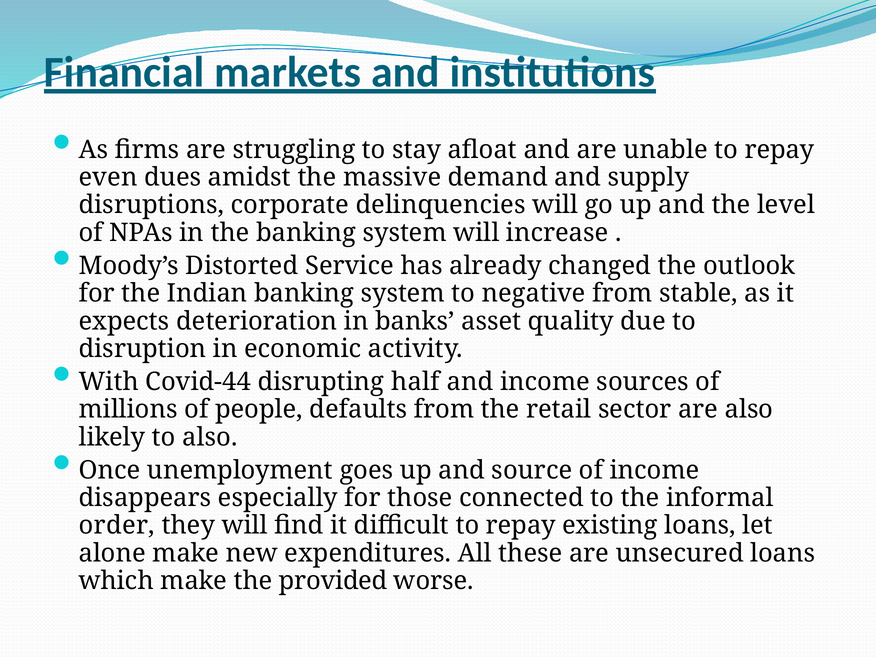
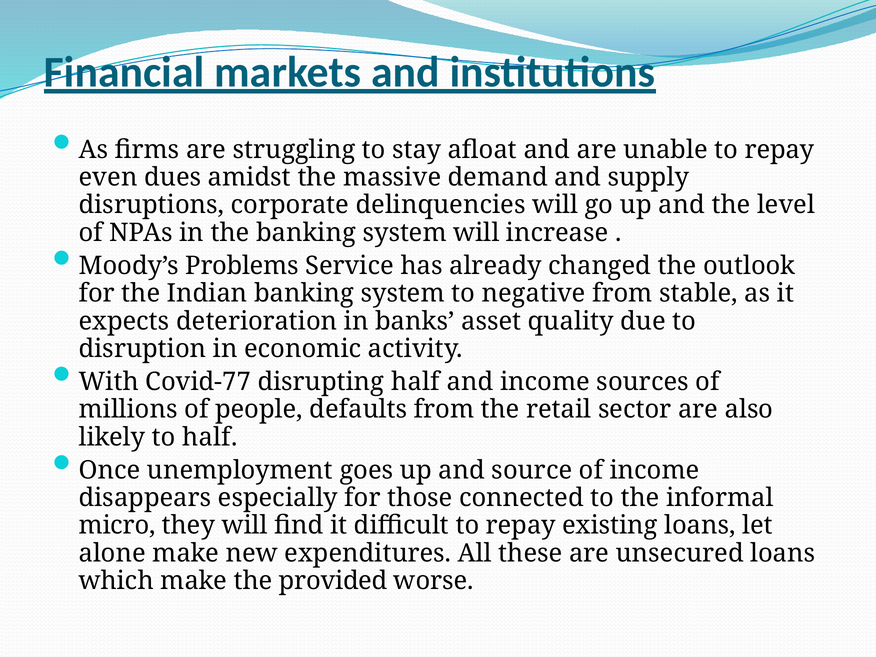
Distorted: Distorted -> Problems
Covid-44: Covid-44 -> Covid-77
to also: also -> half
order: order -> micro
